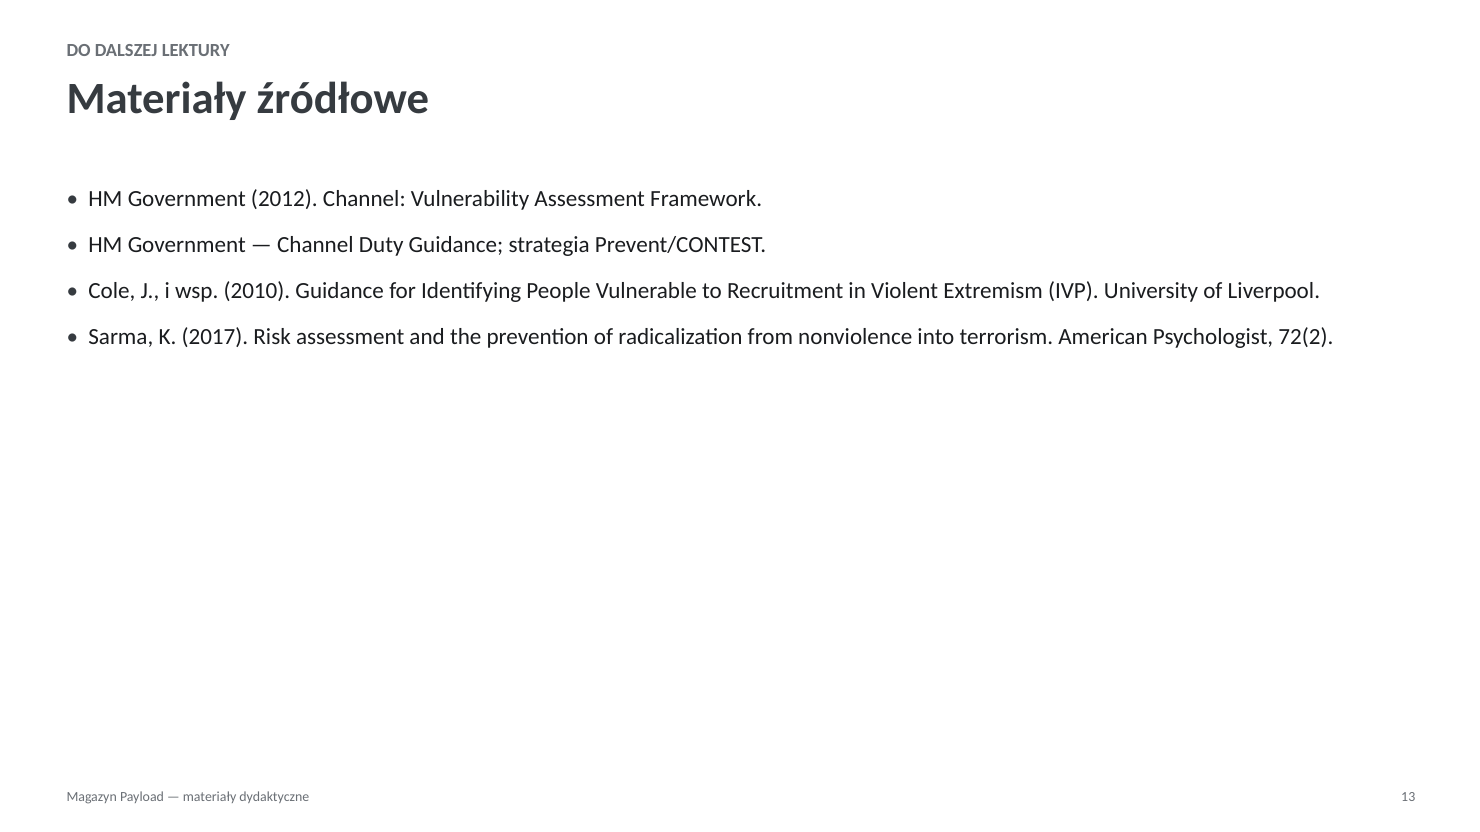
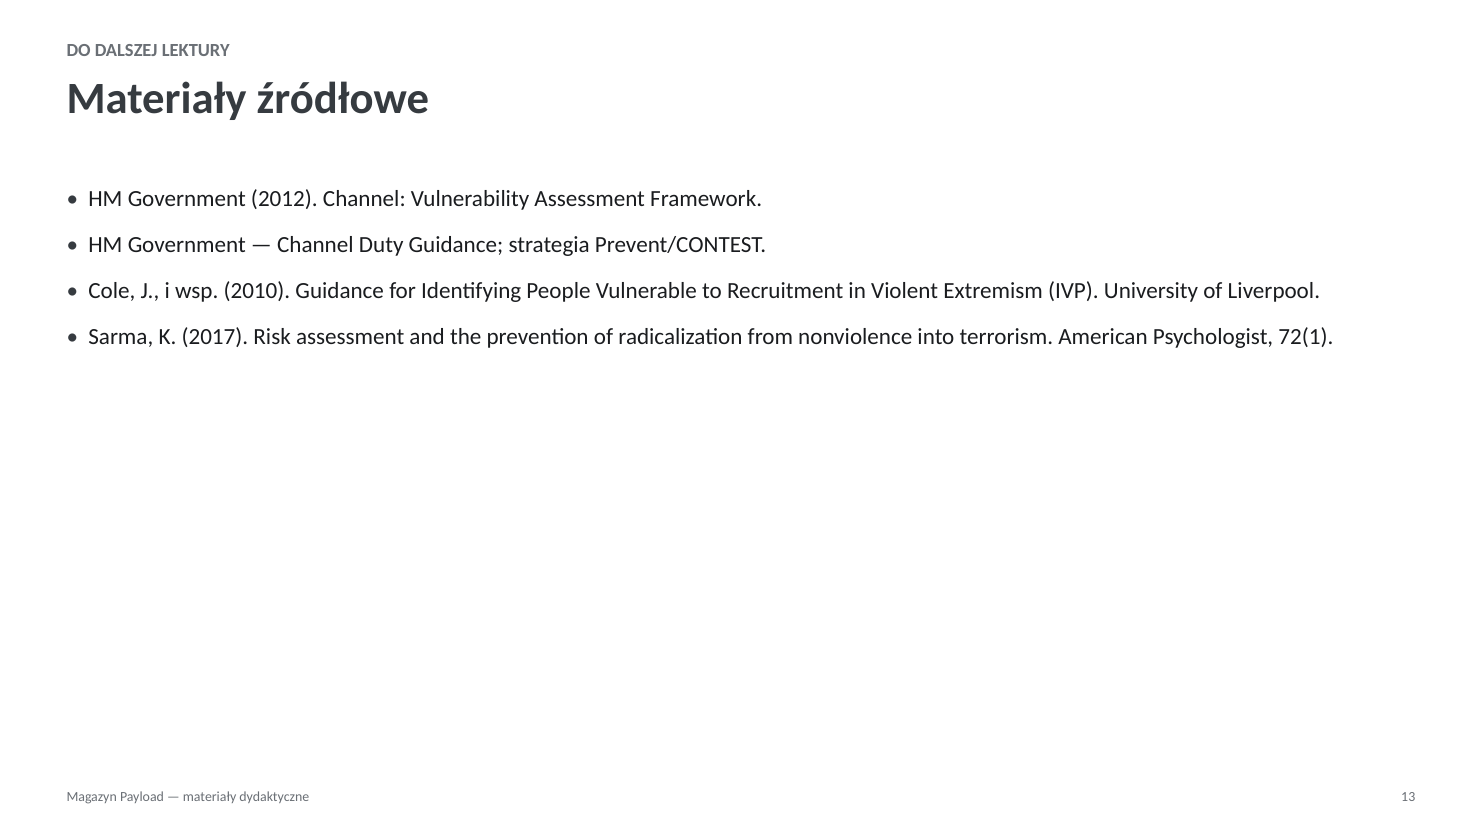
72(2: 72(2 -> 72(1
